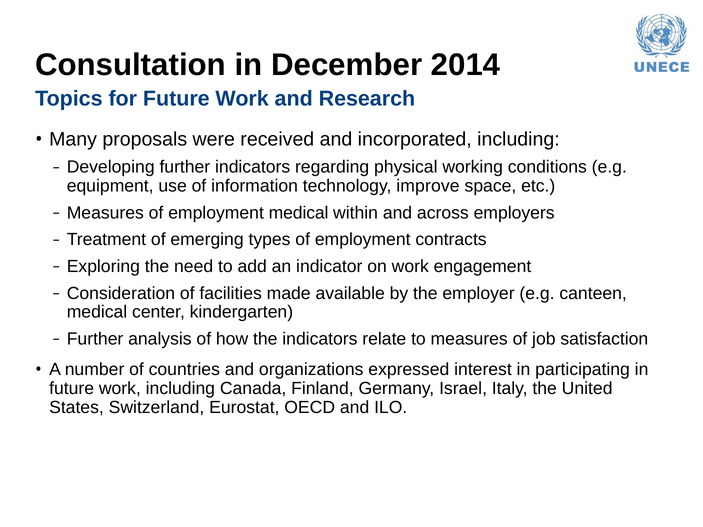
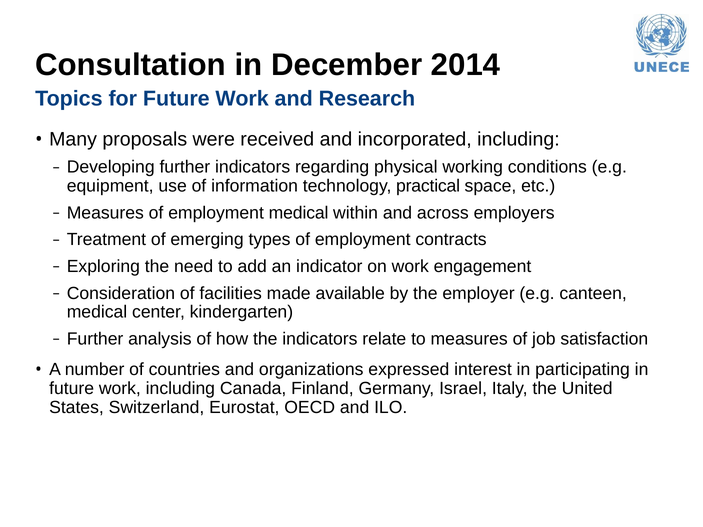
improve: improve -> practical
